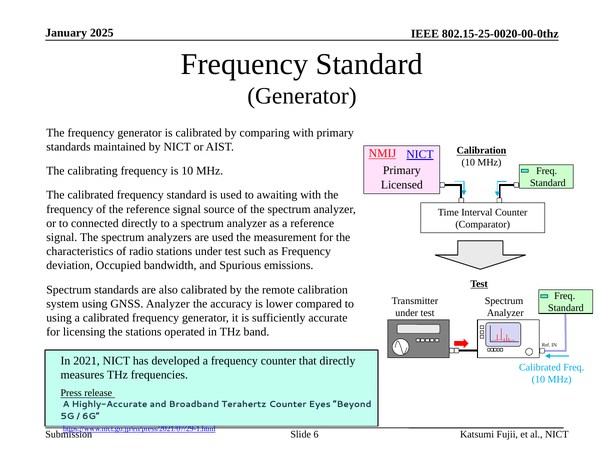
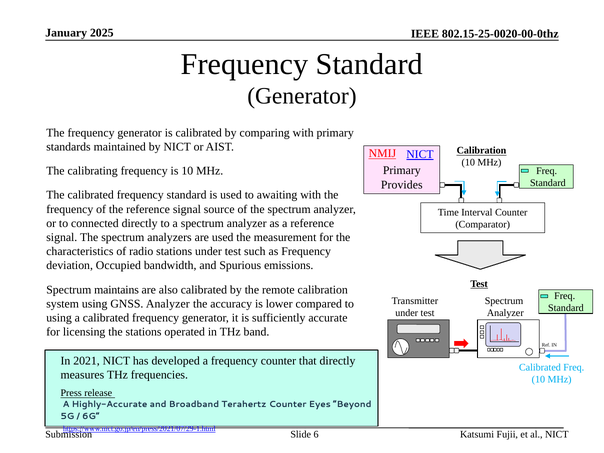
Licensed: Licensed -> Provides
Spectrum standards: standards -> maintains
